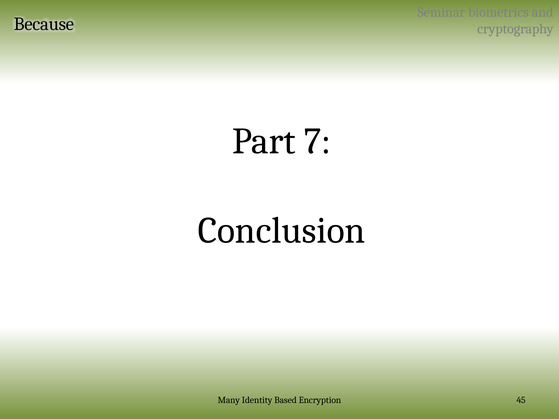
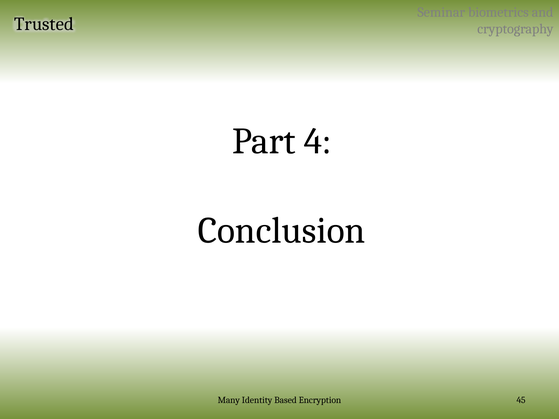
Because: Because -> Trusted
7: 7 -> 4
